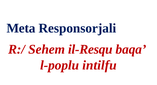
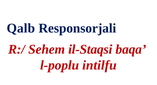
Meta: Meta -> Qalb
il-Resqu: il-Resqu -> il-Staqsi
